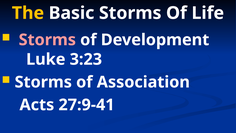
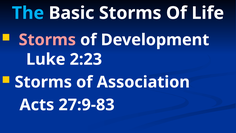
The colour: yellow -> light blue
3:23: 3:23 -> 2:23
27:9-41: 27:9-41 -> 27:9-83
